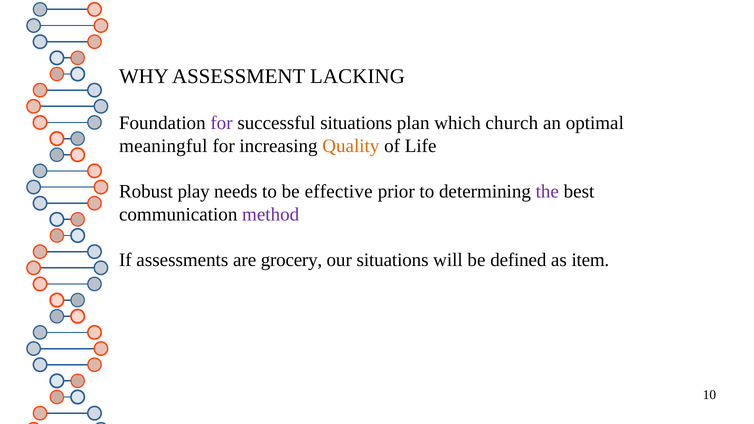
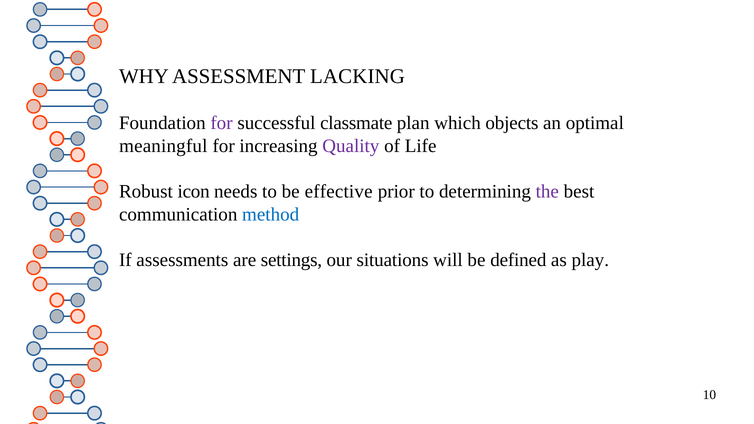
successful situations: situations -> classmate
church: church -> objects
Quality colour: orange -> purple
play: play -> icon
method colour: purple -> blue
grocery: grocery -> settings
item: item -> play
